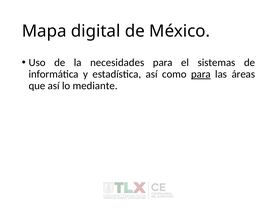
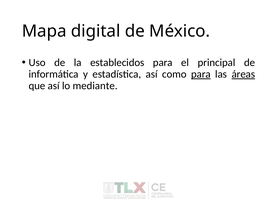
necesidades: necesidades -> establecidos
sistemas: sistemas -> principal
áreas underline: none -> present
